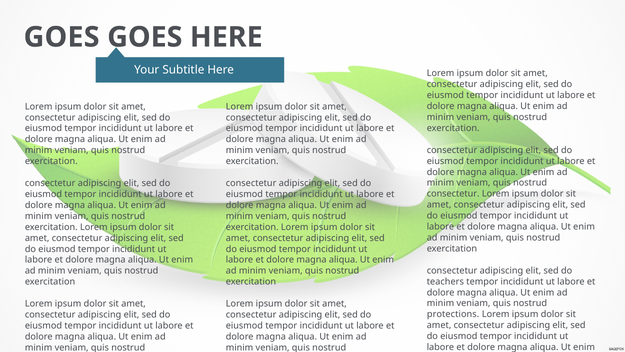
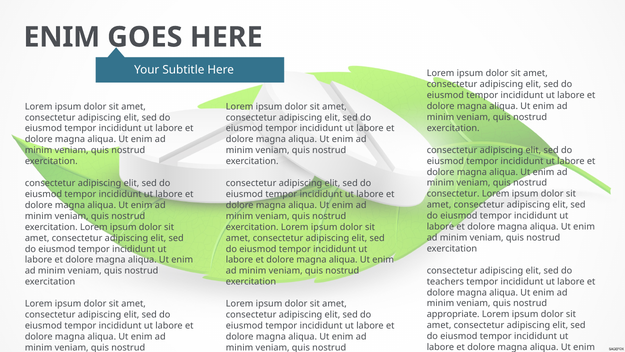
GOES at (62, 37): GOES -> ENIM
protections: protections -> appropriate
